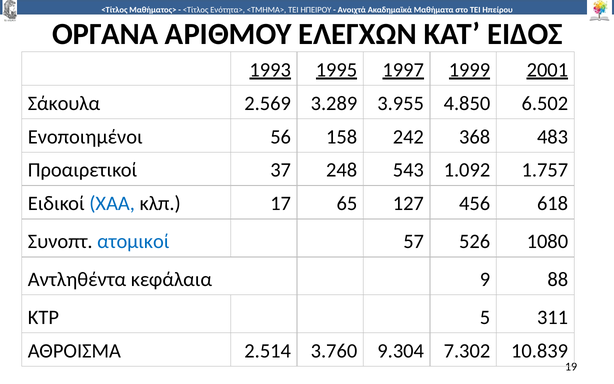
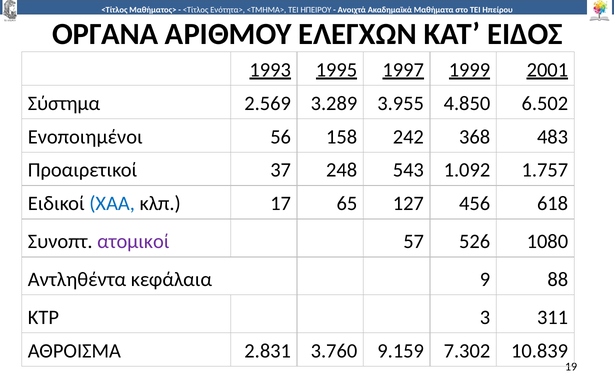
Σάκουλα: Σάκουλα -> Σύστημα
ατομικοί colour: blue -> purple
5: 5 -> 3
2.514: 2.514 -> 2.831
9.304: 9.304 -> 9.159
